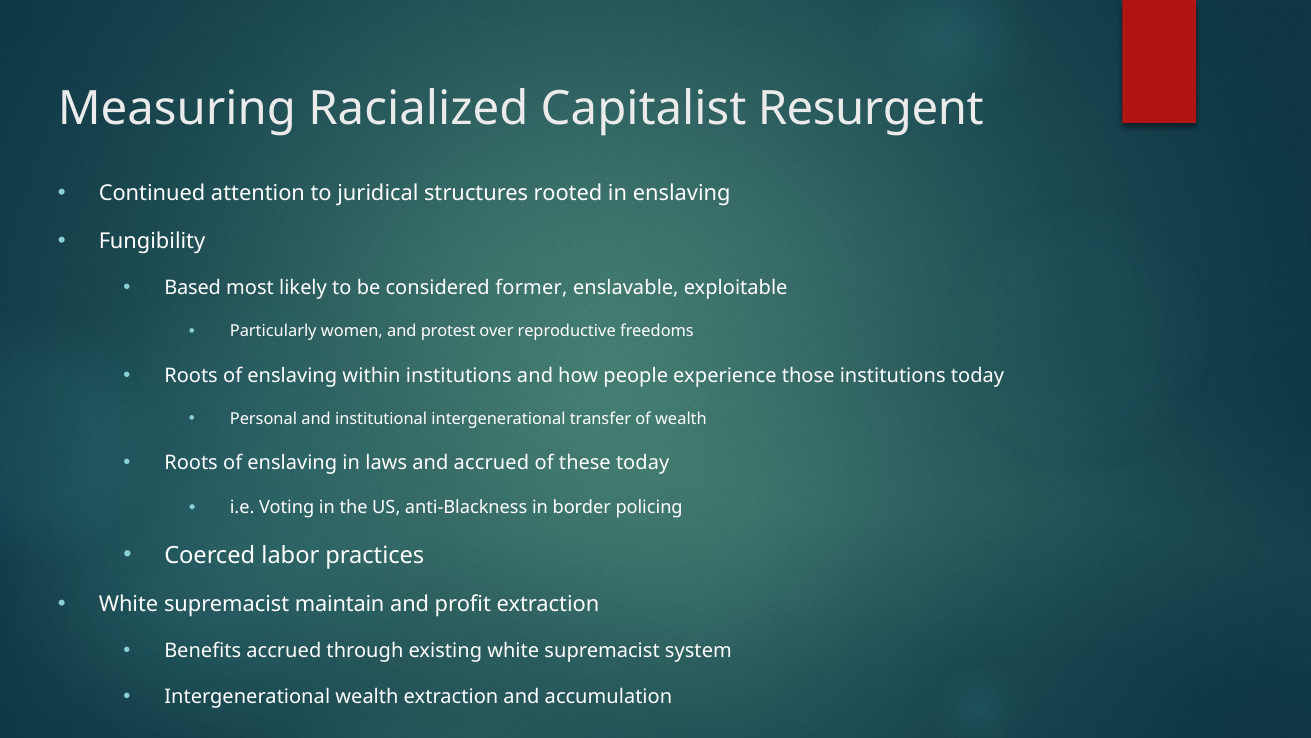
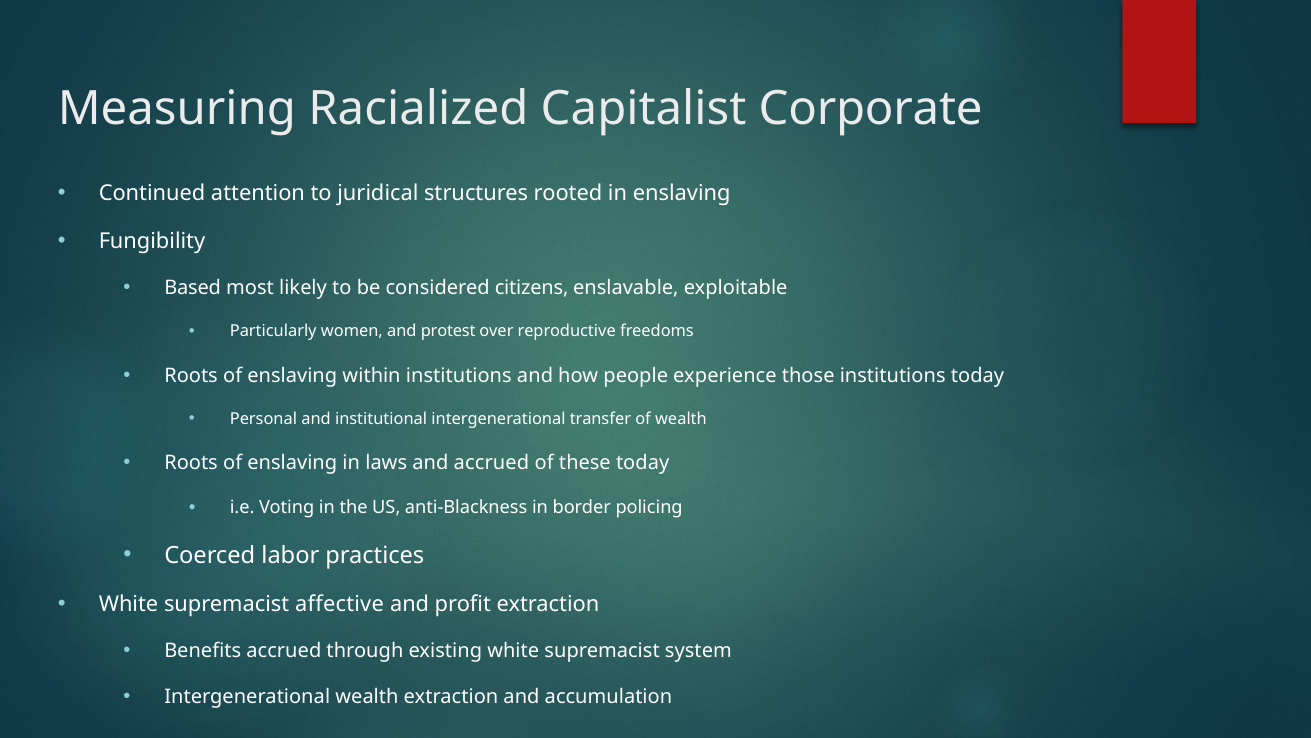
Resurgent: Resurgent -> Corporate
former: former -> citizens
maintain: maintain -> affective
